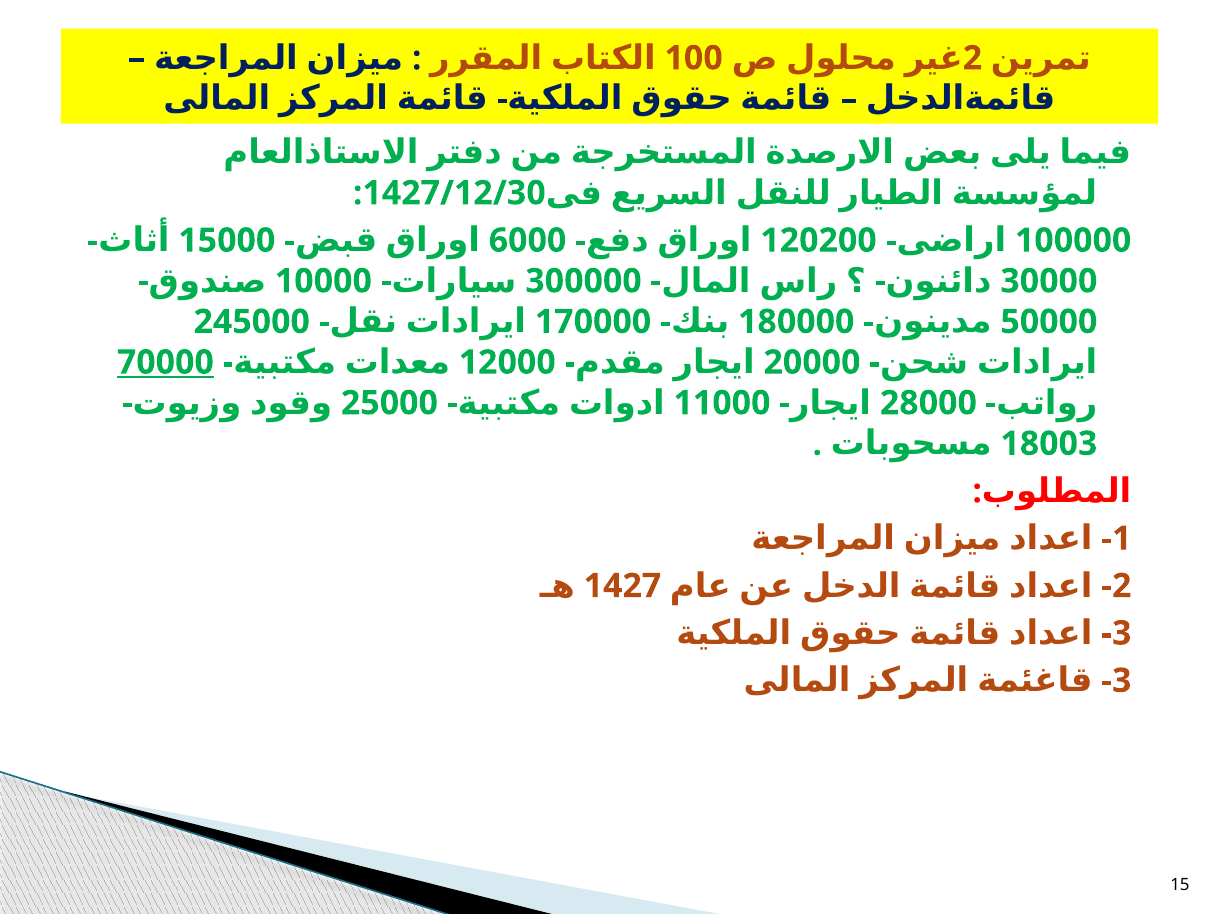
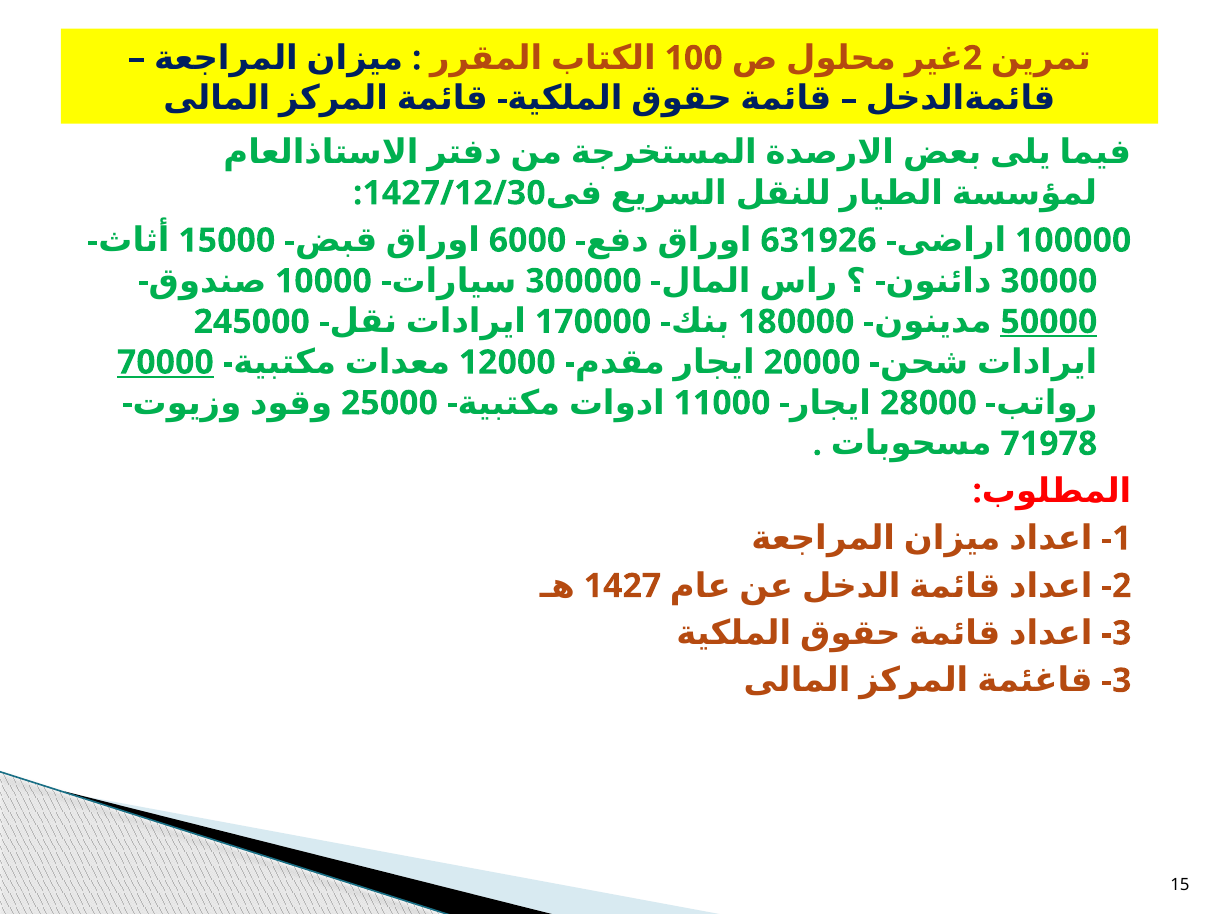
120200: 120200 -> 631926
50000 underline: none -> present
18003: 18003 -> 71978
